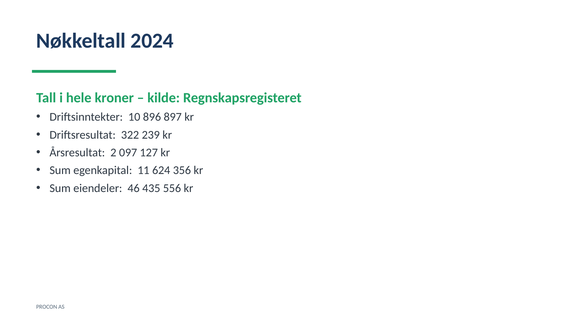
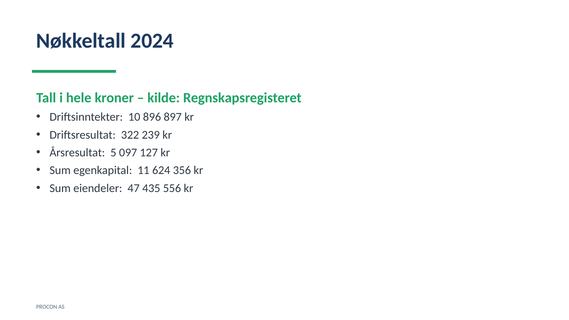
2: 2 -> 5
46: 46 -> 47
